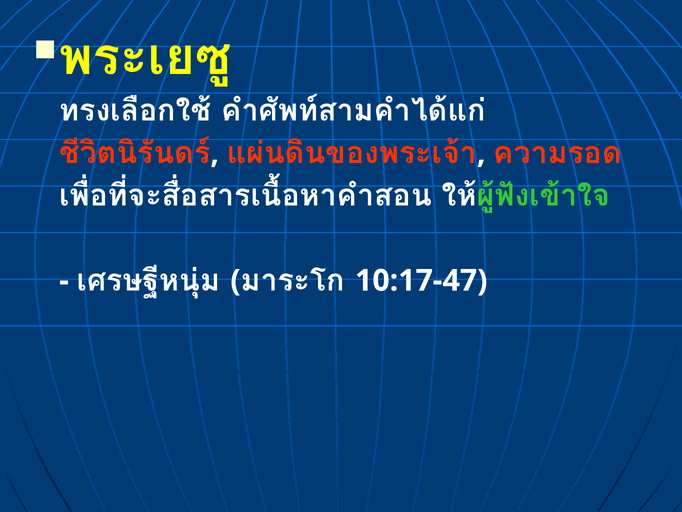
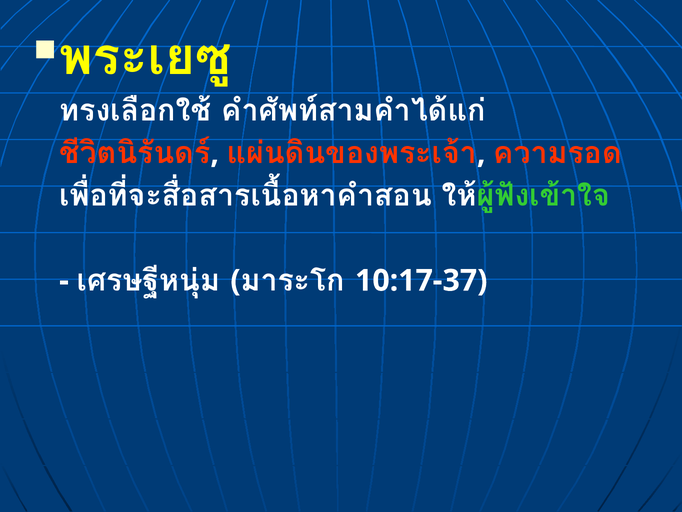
10:17-47: 10:17-47 -> 10:17-37
